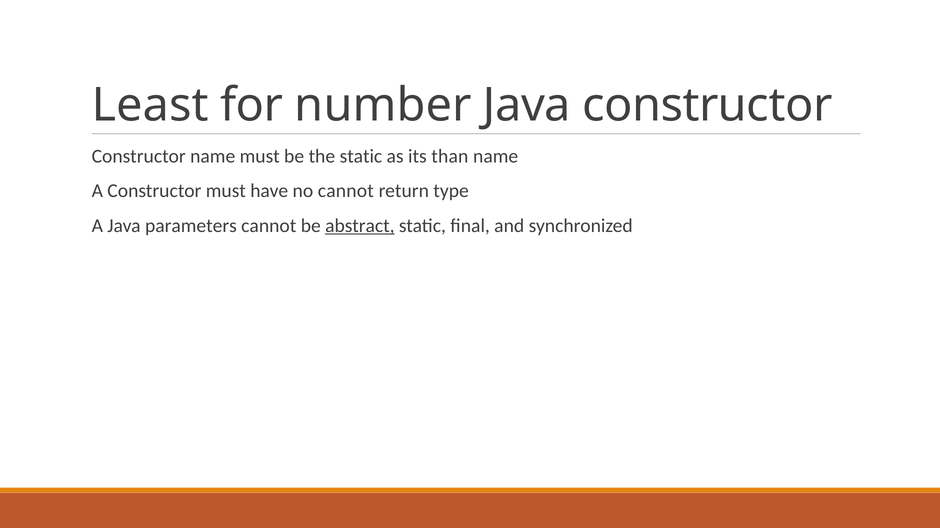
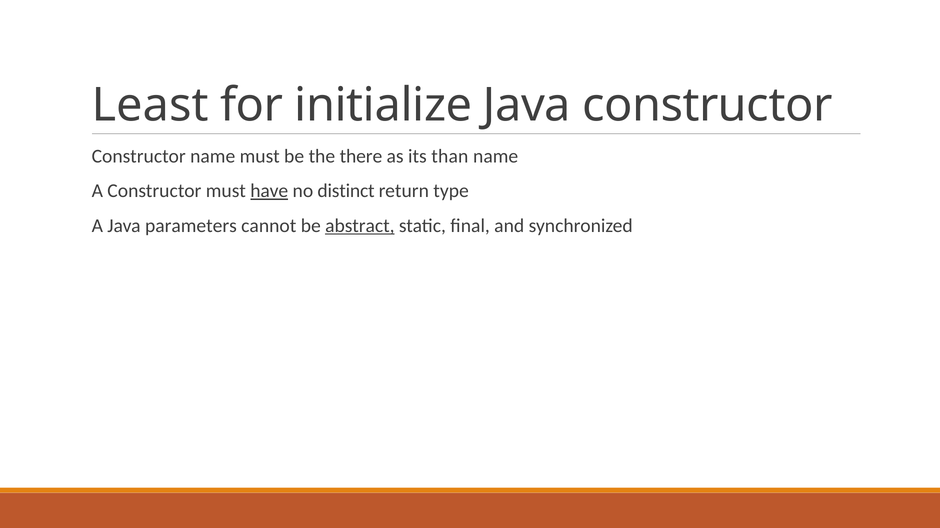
number: number -> initialize
the static: static -> there
have underline: none -> present
no cannot: cannot -> distinct
